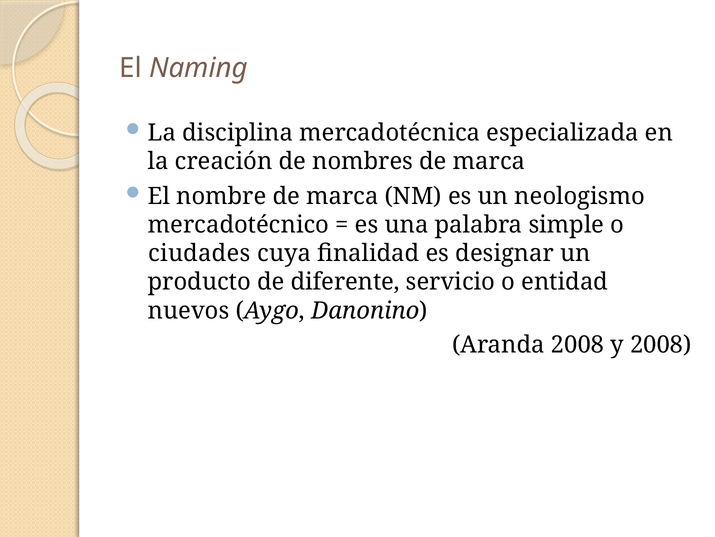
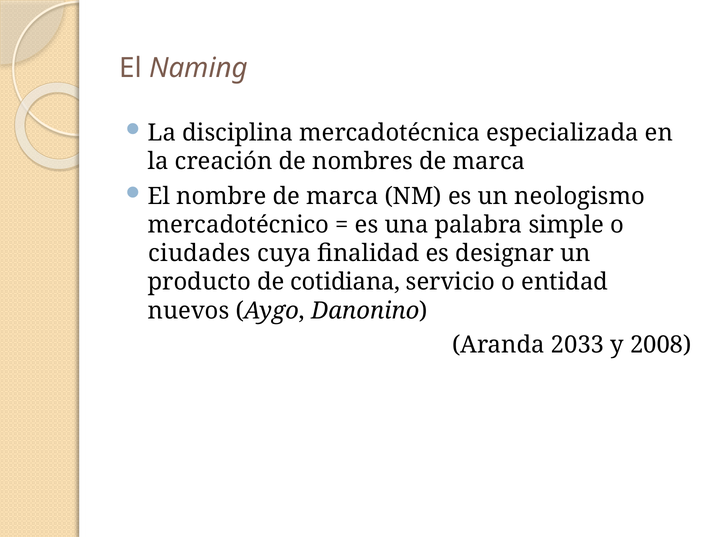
diferente: diferente -> cotidiana
Aranda 2008: 2008 -> 2033
